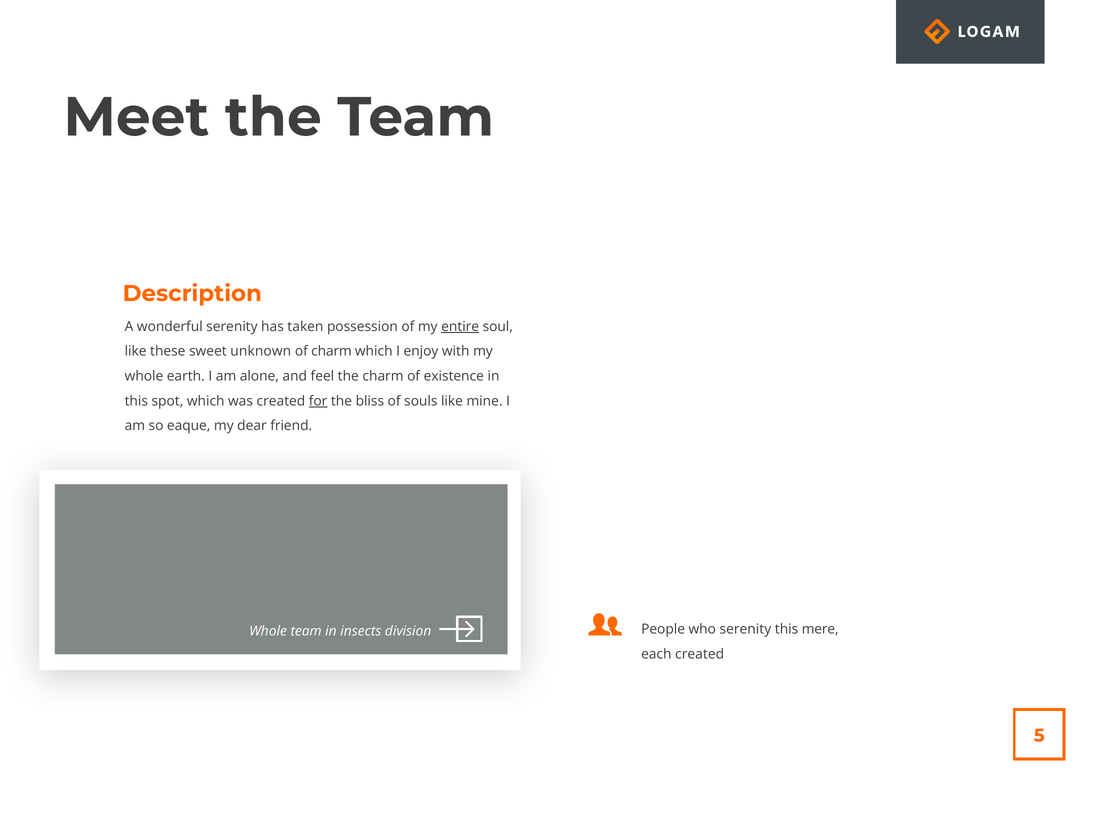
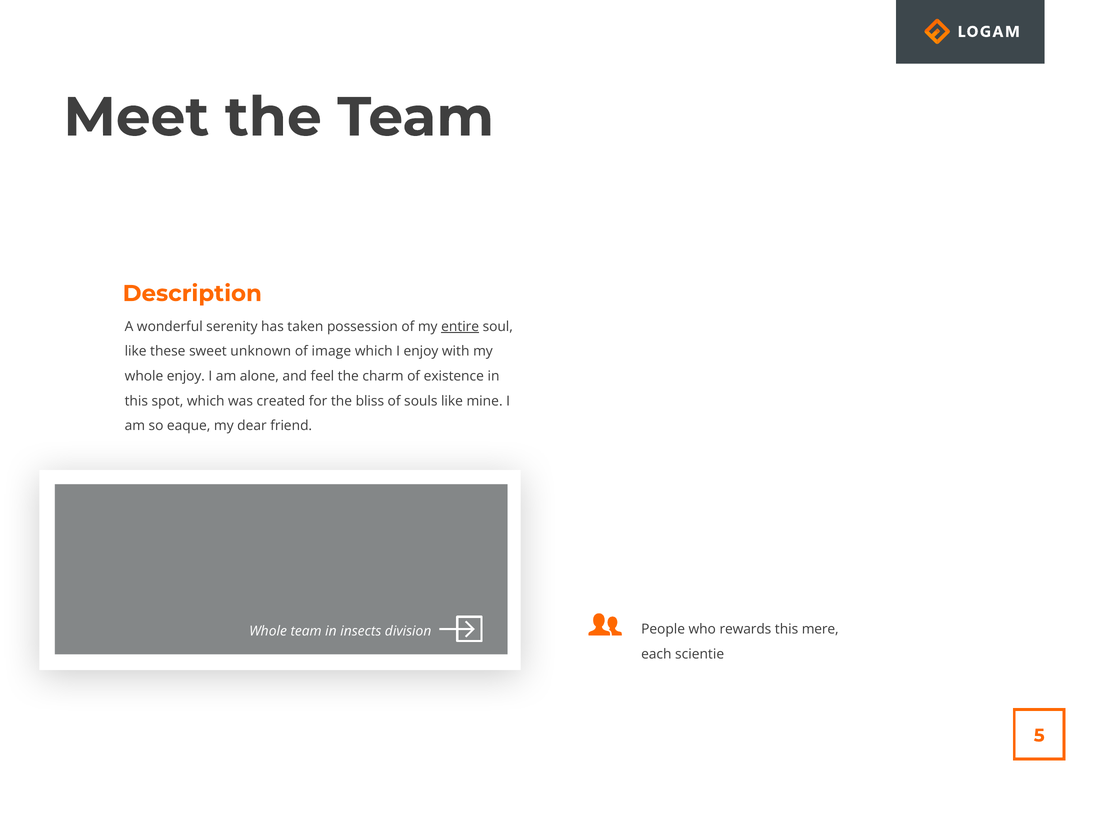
of charm: charm -> image
whole earth: earth -> enjoy
for underline: present -> none
who serenity: serenity -> rewards
each created: created -> scientie
